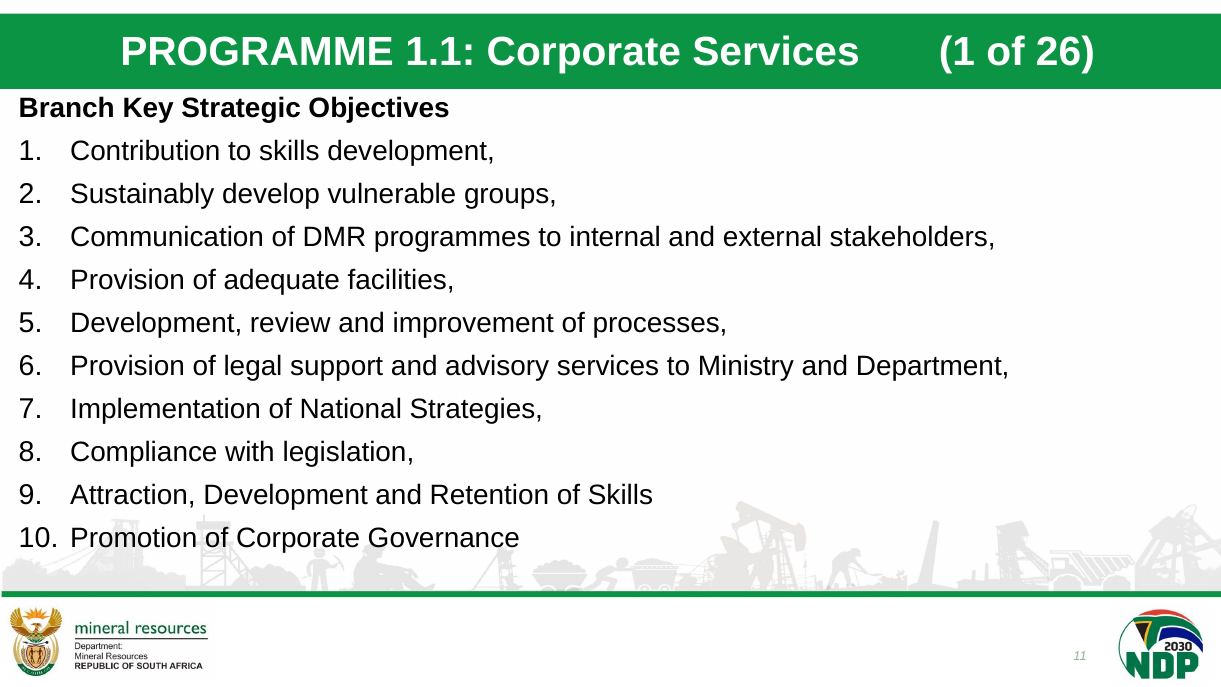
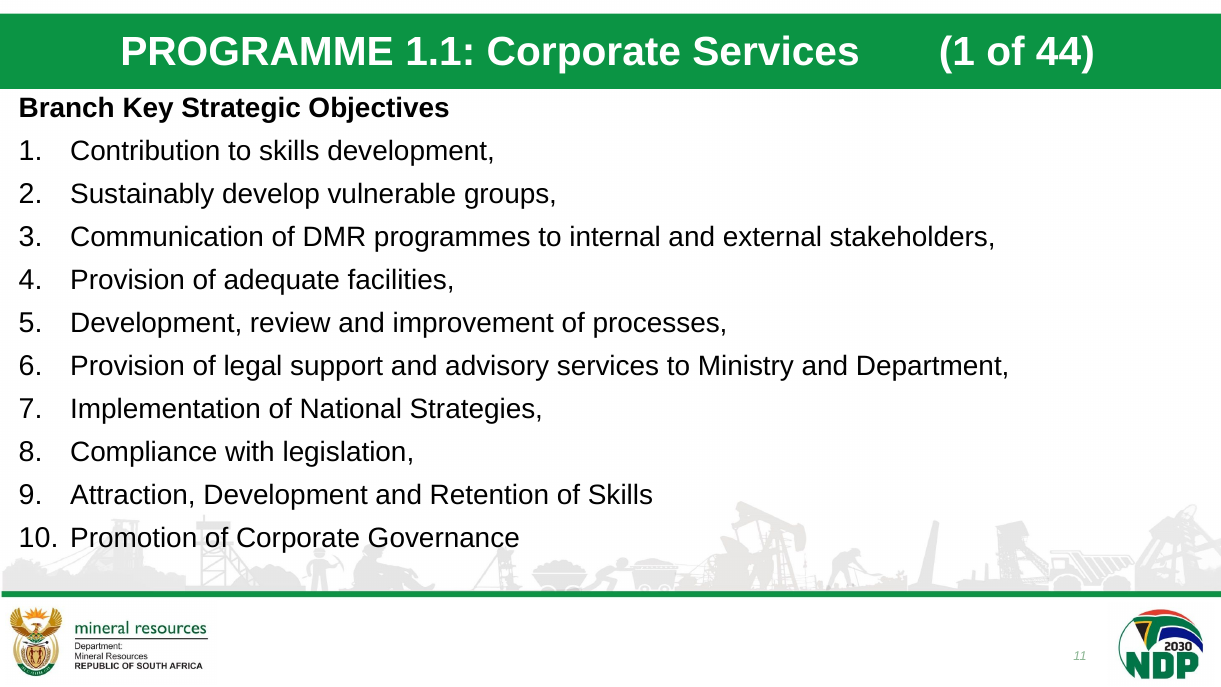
26: 26 -> 44
